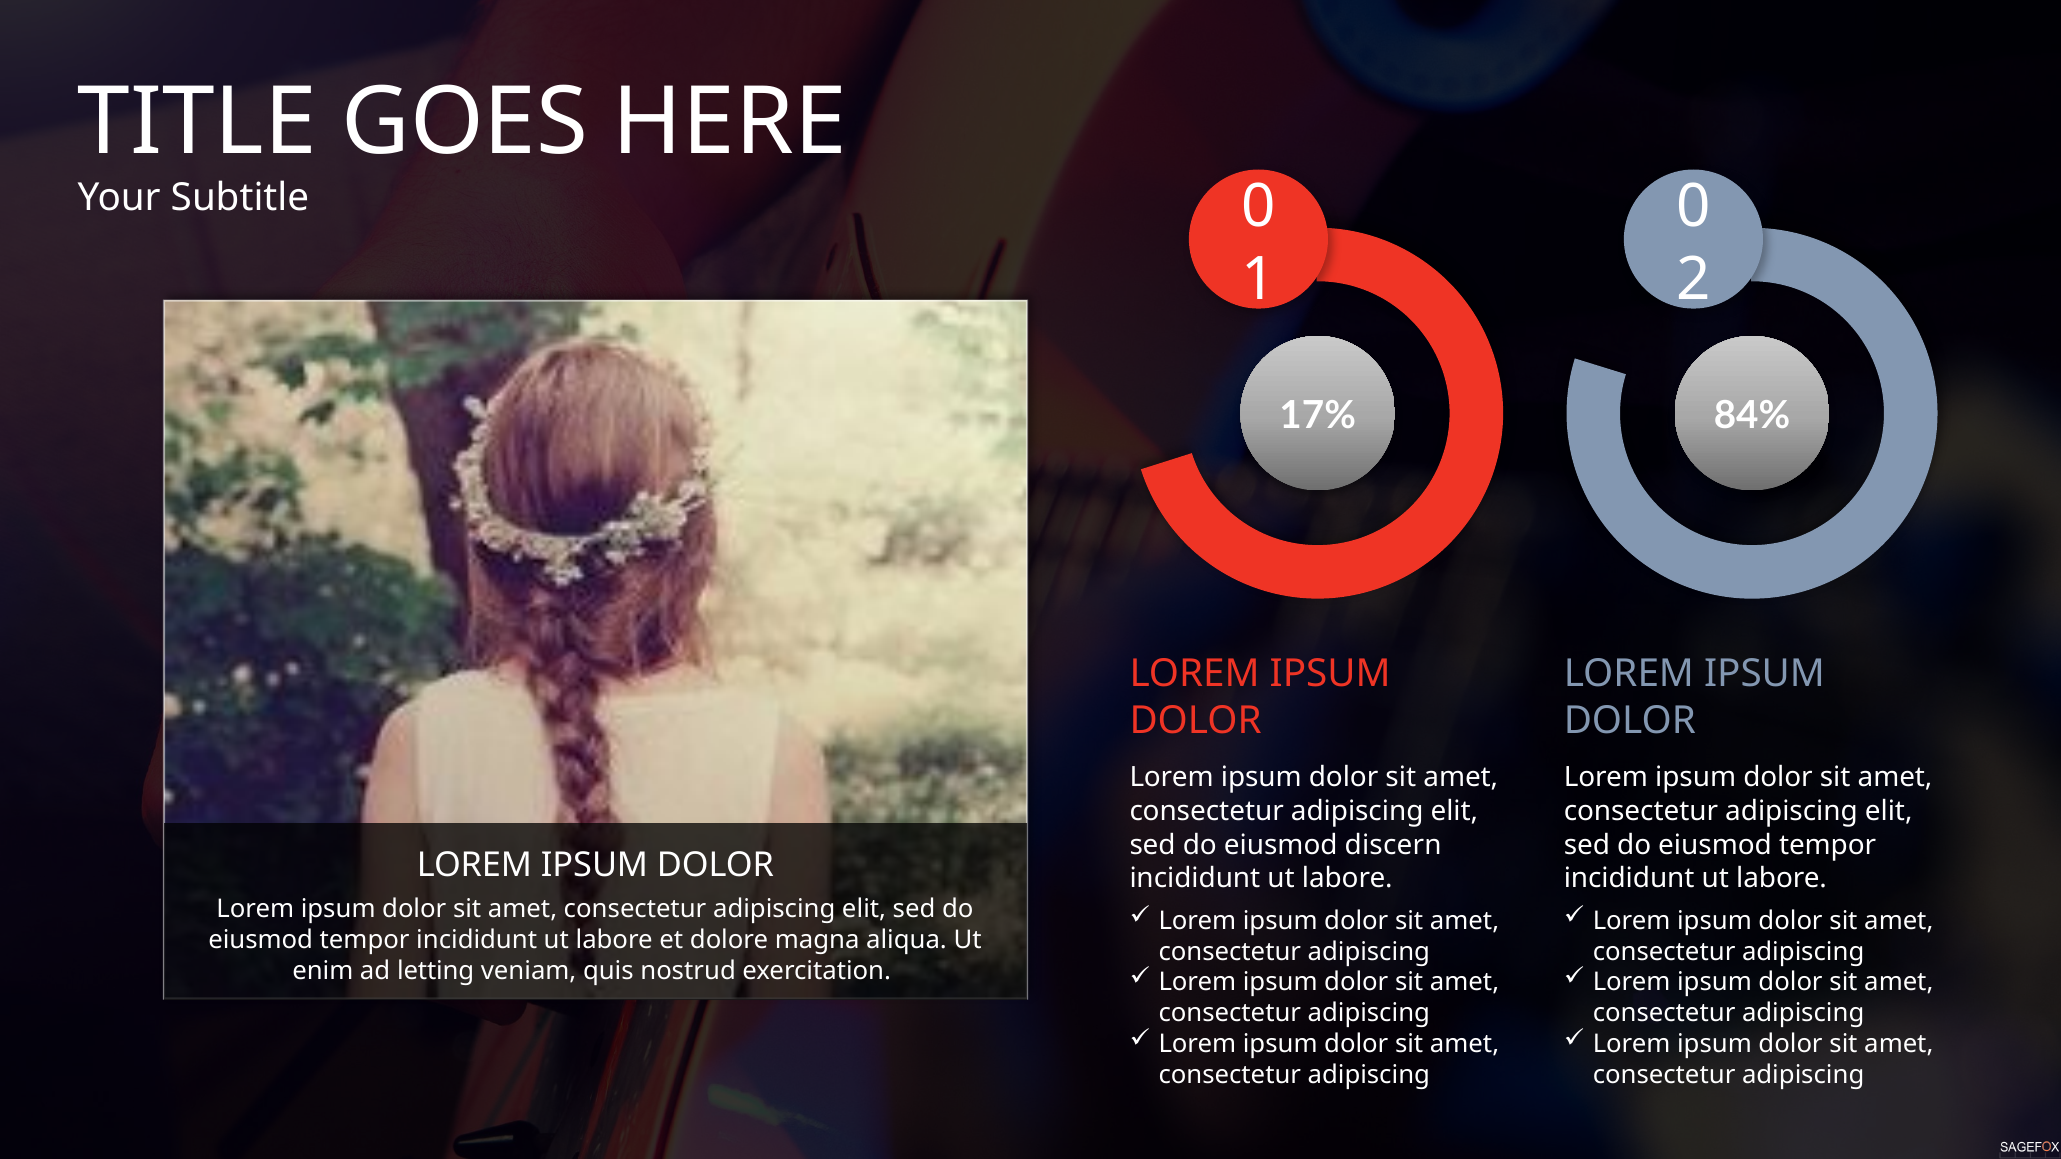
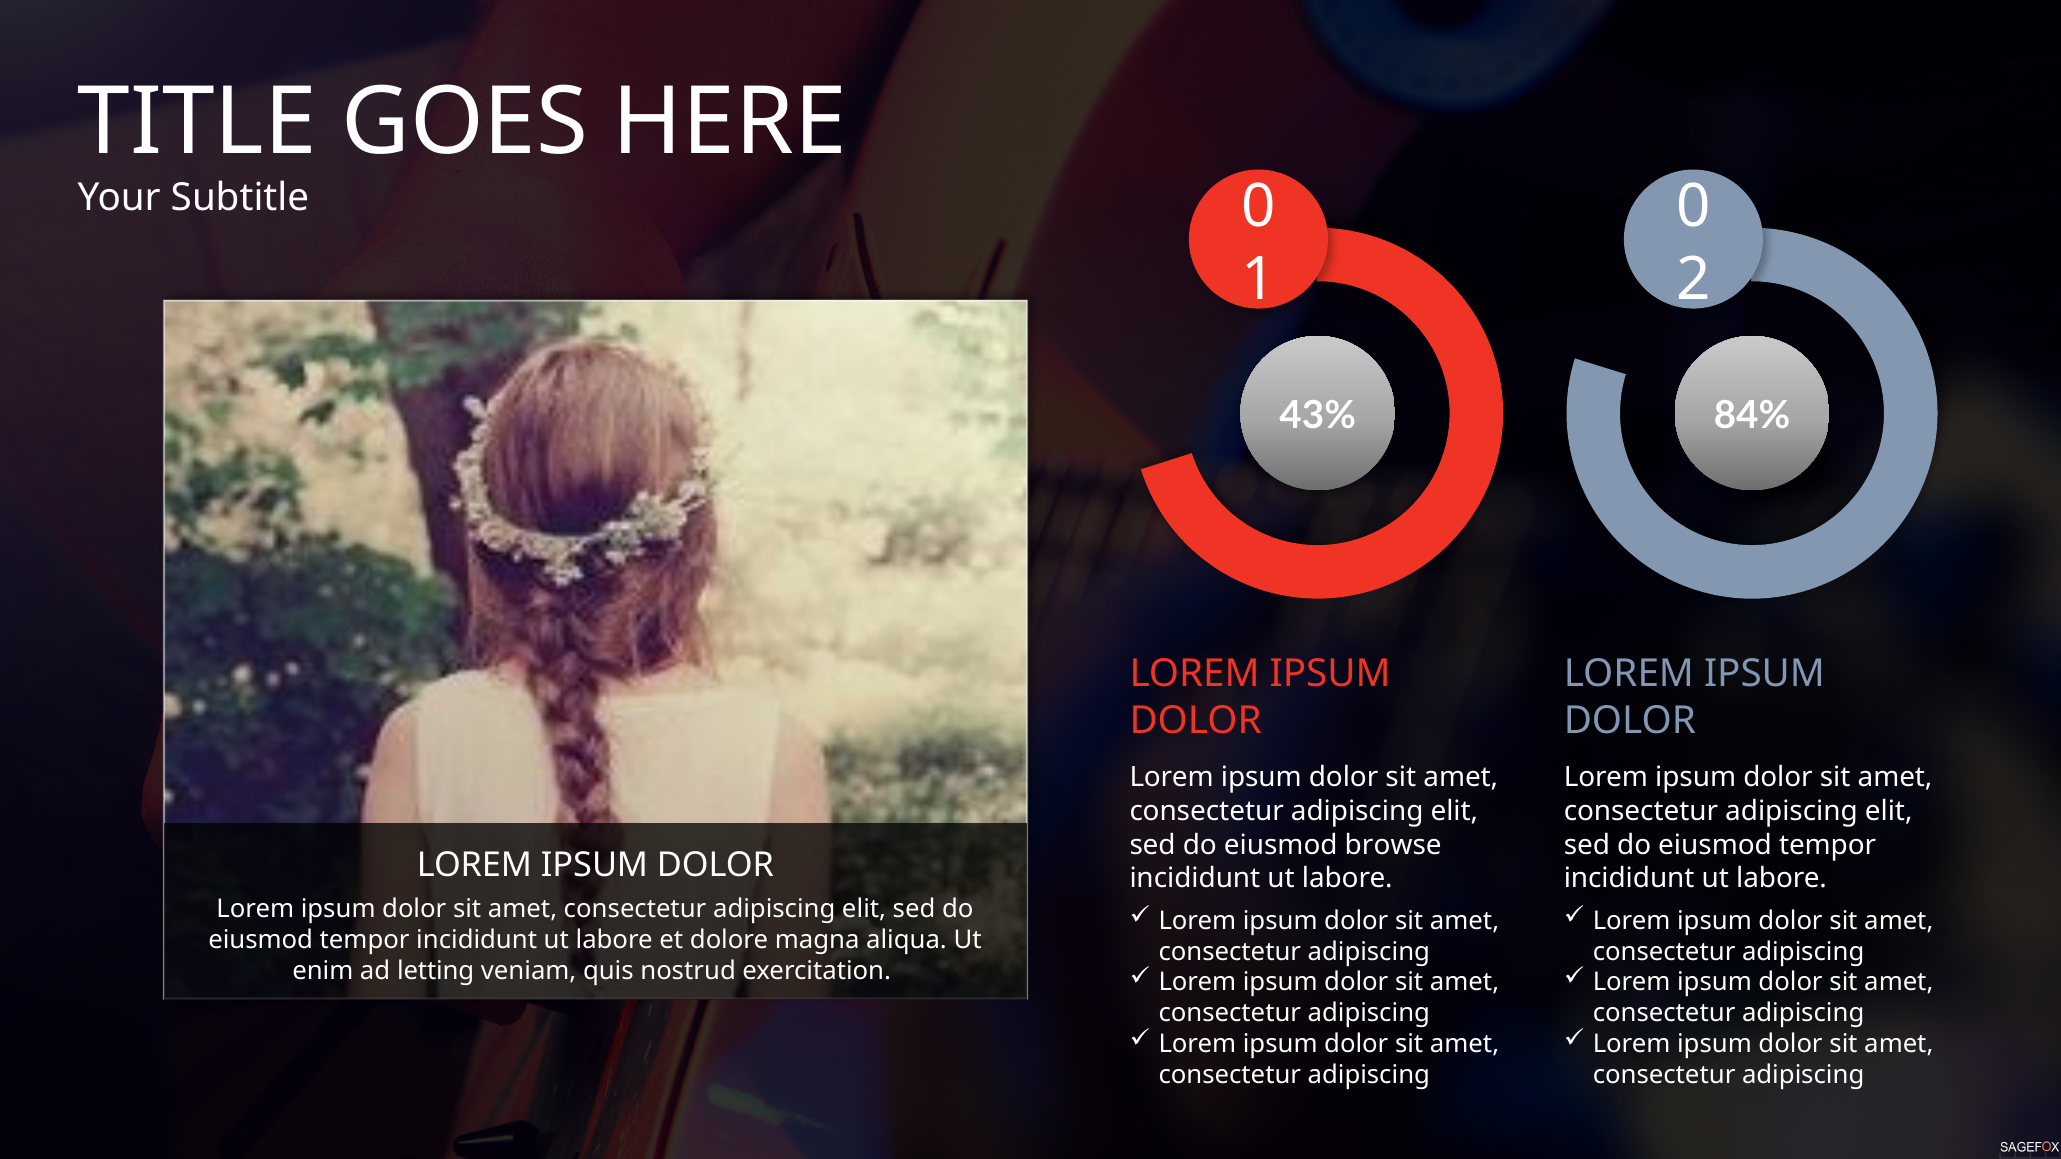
17%: 17% -> 43%
discern: discern -> browse
